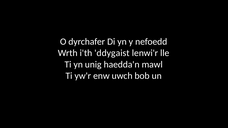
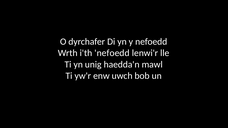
i'th ddygaist: ddygaist -> nefoedd
